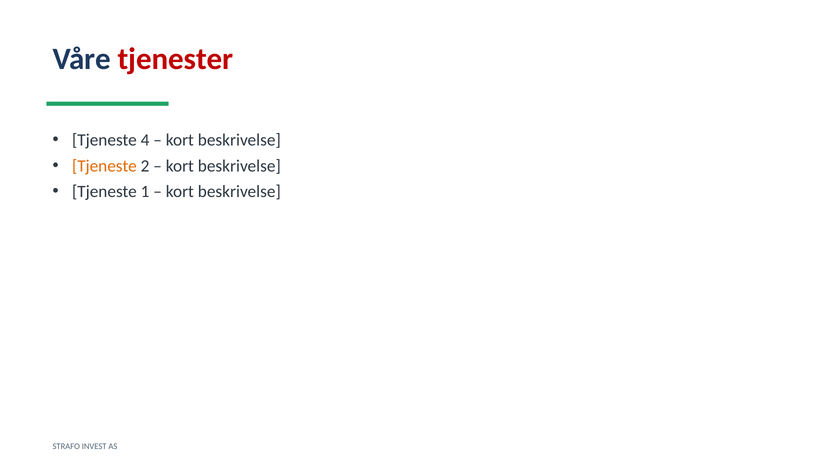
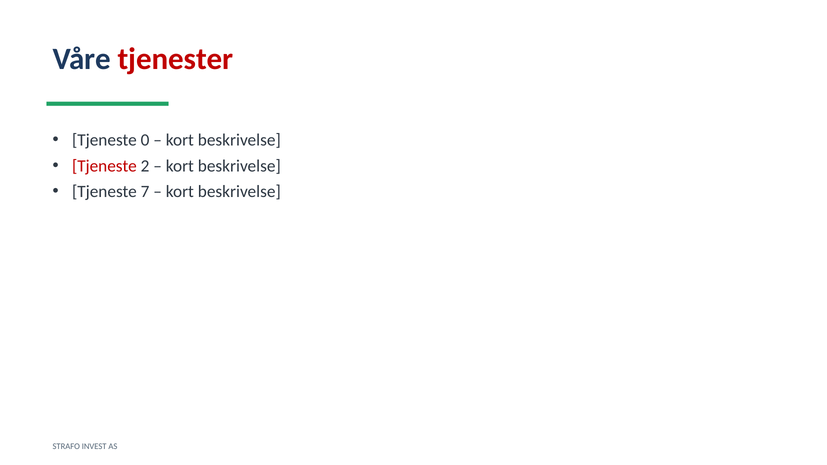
4: 4 -> 0
Tjeneste at (104, 166) colour: orange -> red
1: 1 -> 7
